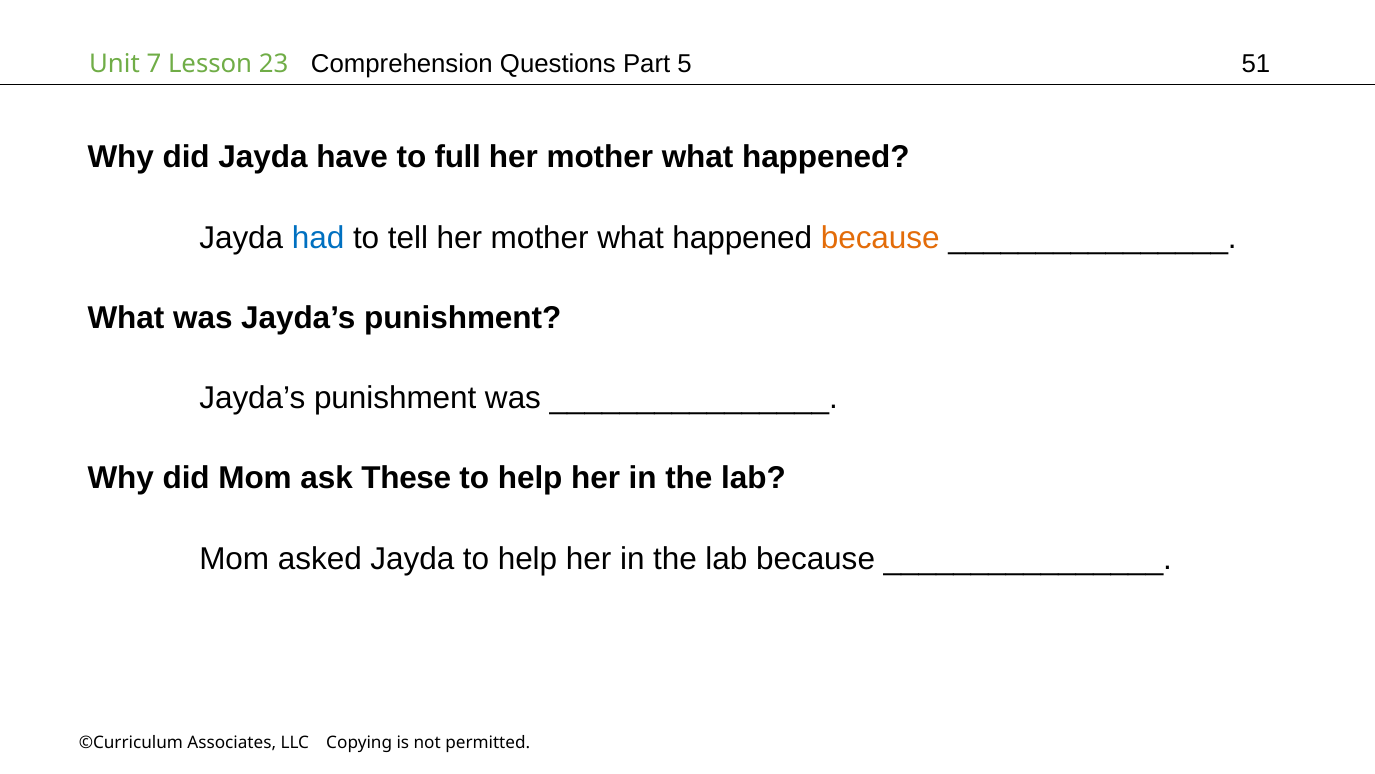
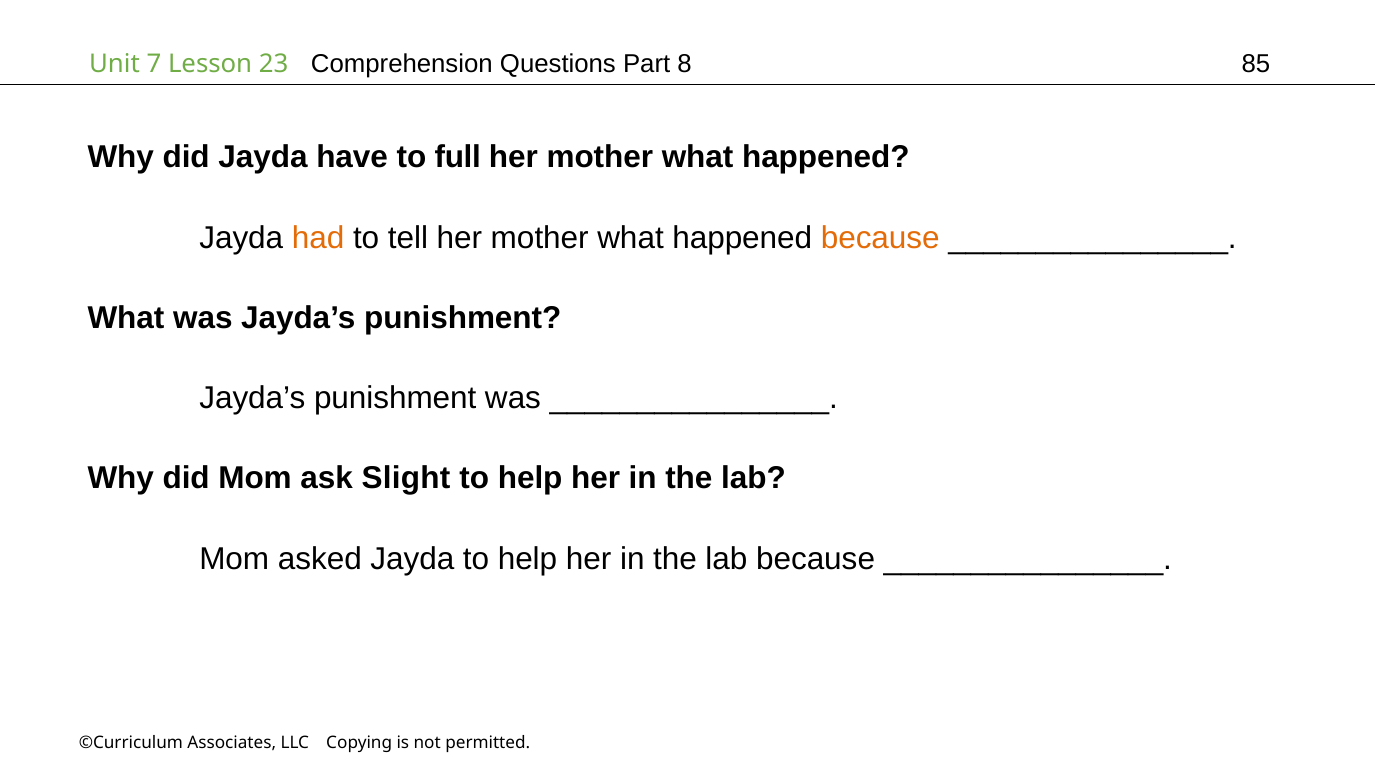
5: 5 -> 8
51: 51 -> 85
had colour: blue -> orange
These: These -> Slight
